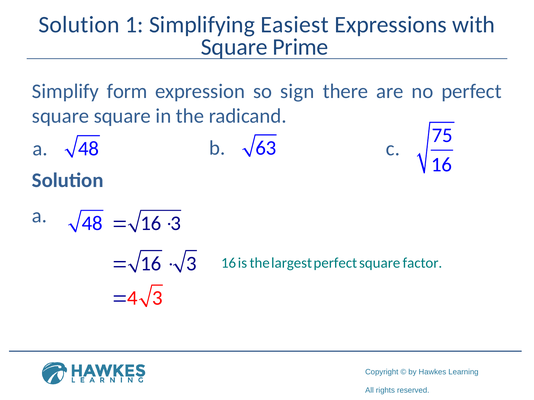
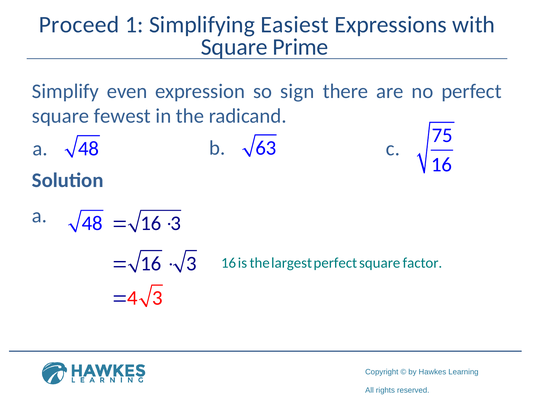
Solution at (79, 25): Solution -> Proceed
form: form -> even
square square: square -> fewest
